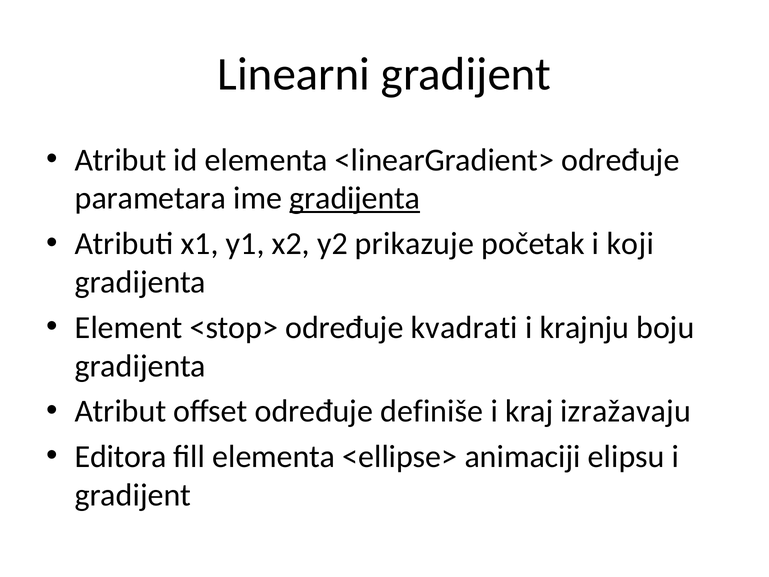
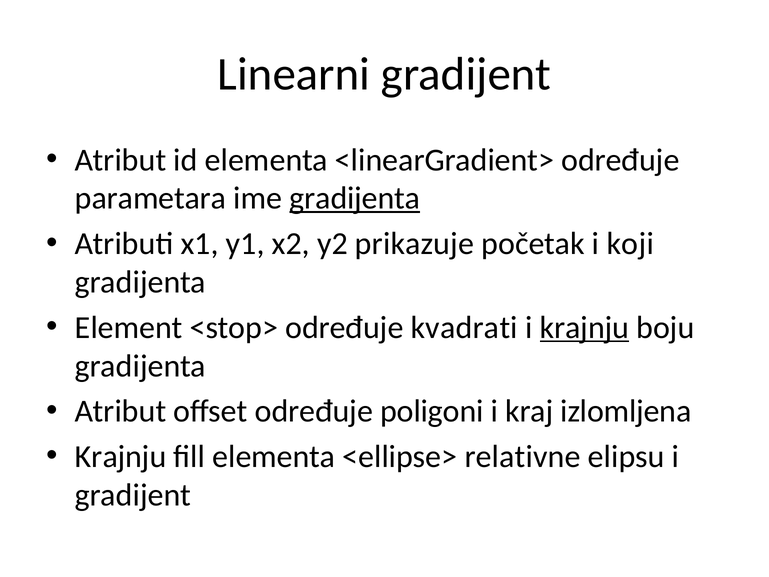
krajnju at (584, 327) underline: none -> present
definiše: definiše -> poligoni
izražavaju: izražavaju -> izlomljena
Editora at (121, 456): Editora -> Krajnju
animaciji: animaciji -> relativne
